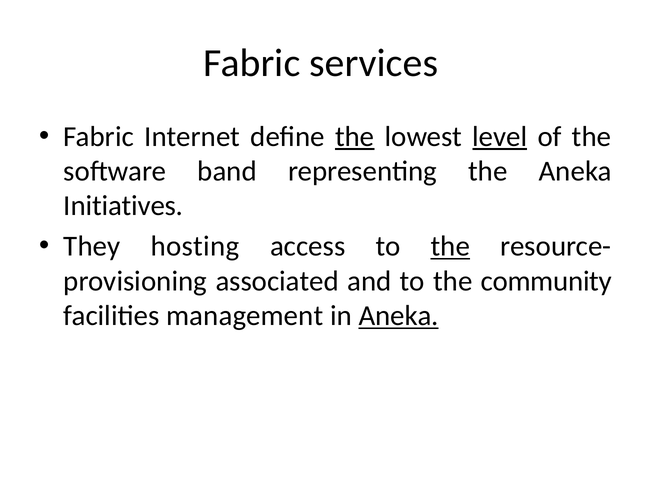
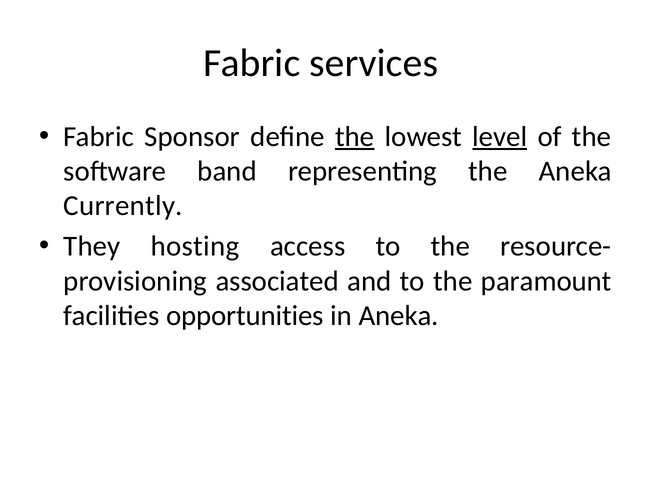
Internet: Internet -> Sponsor
Initiatives: Initiatives -> Currently
the at (450, 247) underline: present -> none
community: community -> paramount
management: management -> opportunities
Aneka at (399, 316) underline: present -> none
